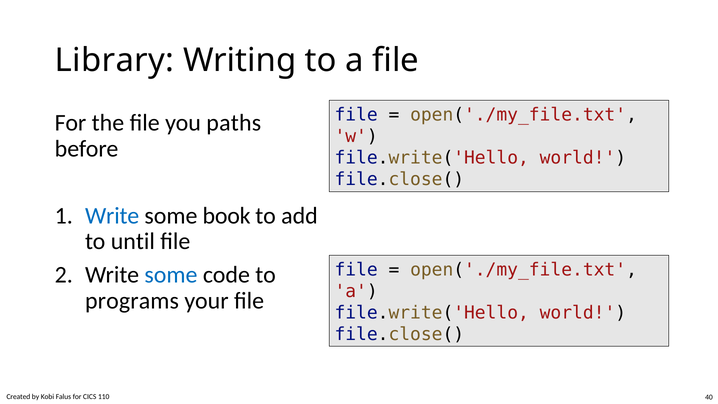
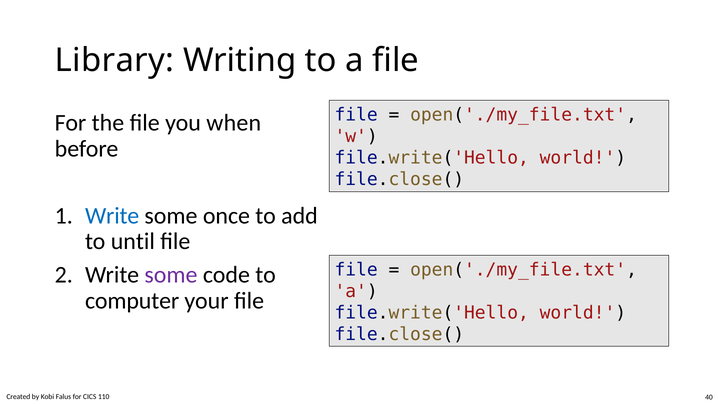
paths: paths -> when
book: book -> once
some at (171, 275) colour: blue -> purple
programs: programs -> computer
